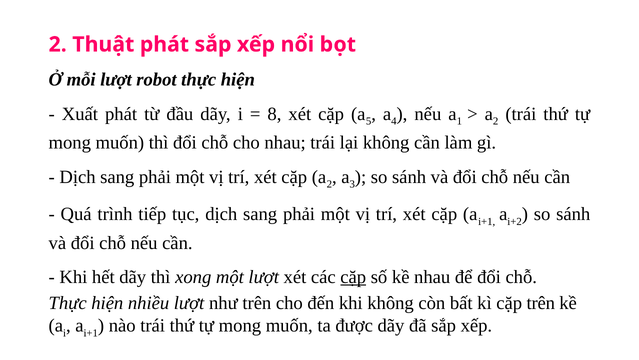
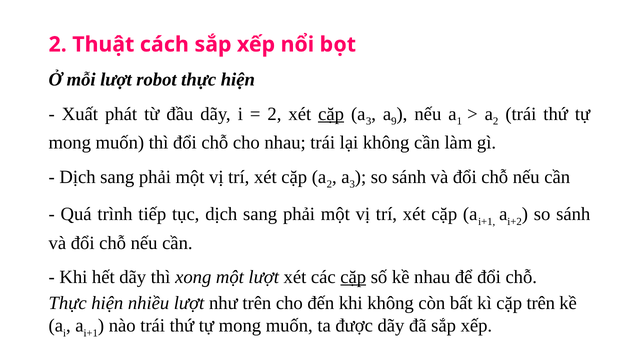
Thuật phát: phát -> cách
8 at (274, 114): 8 -> 2
cặp at (331, 114) underline: none -> present
5 at (369, 121): 5 -> 3
4: 4 -> 9
